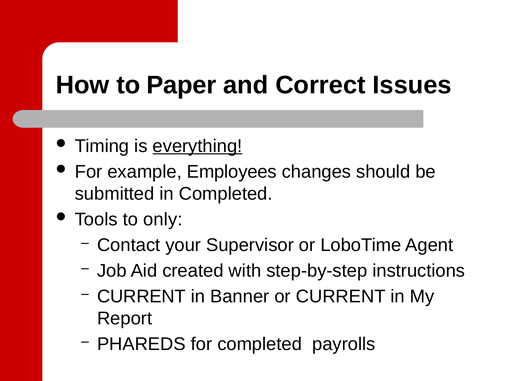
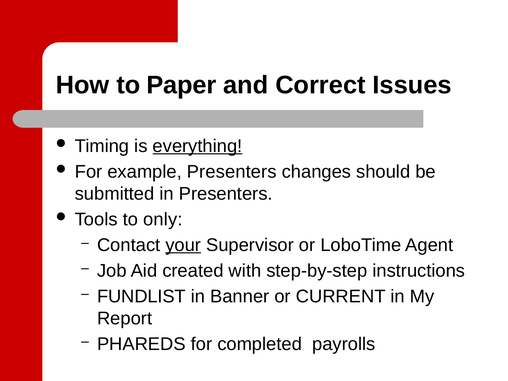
example Employees: Employees -> Presenters
in Completed: Completed -> Presenters
your underline: none -> present
CURRENT at (141, 296): CURRENT -> FUNDLIST
